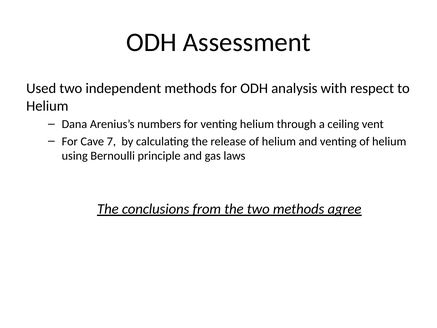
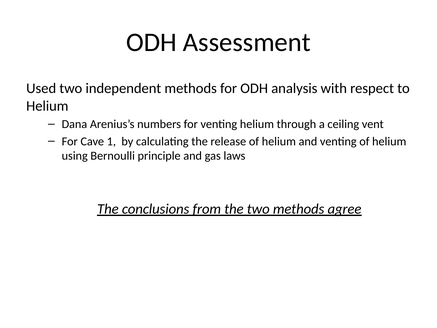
7: 7 -> 1
